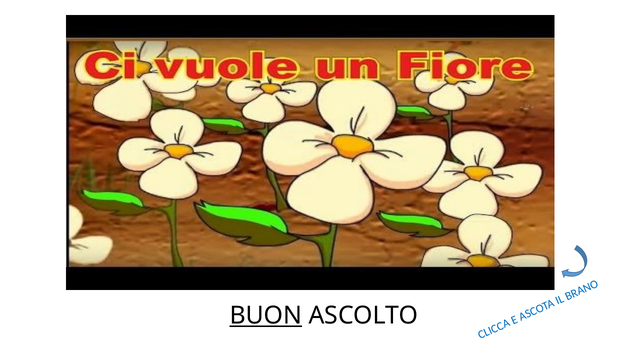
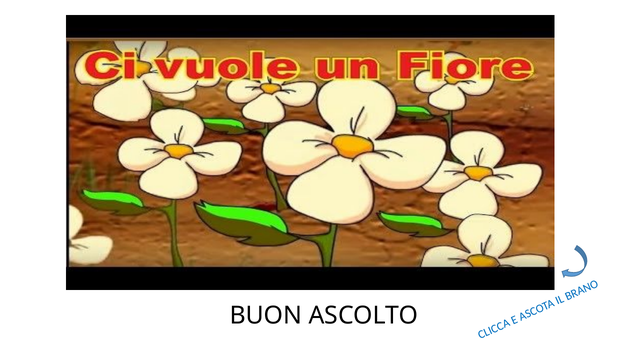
BUON underline: present -> none
